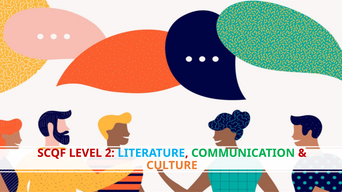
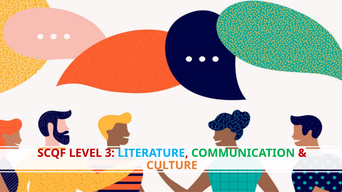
2: 2 -> 3
